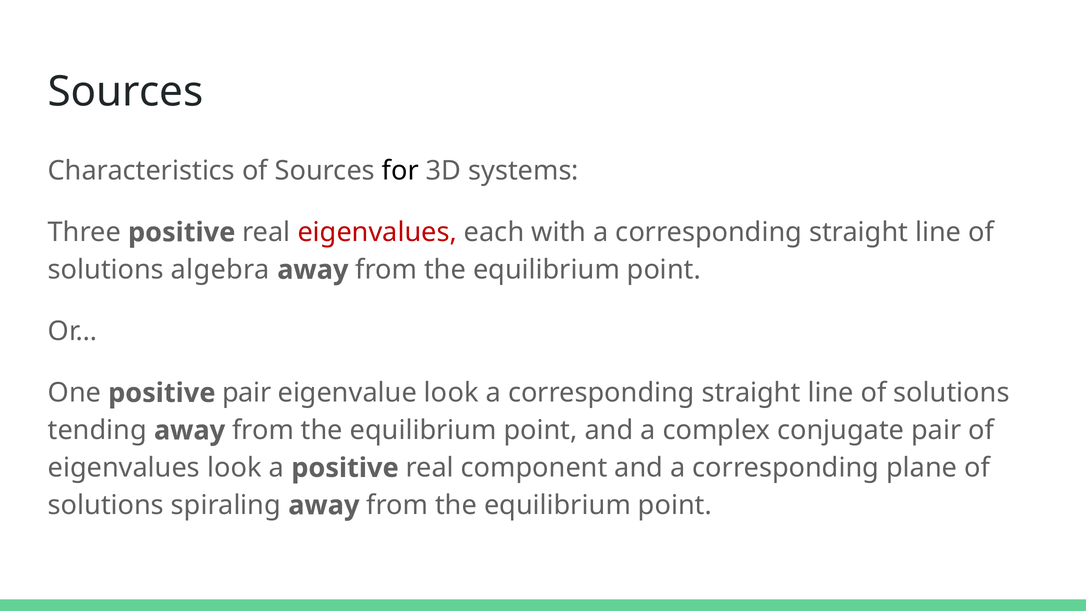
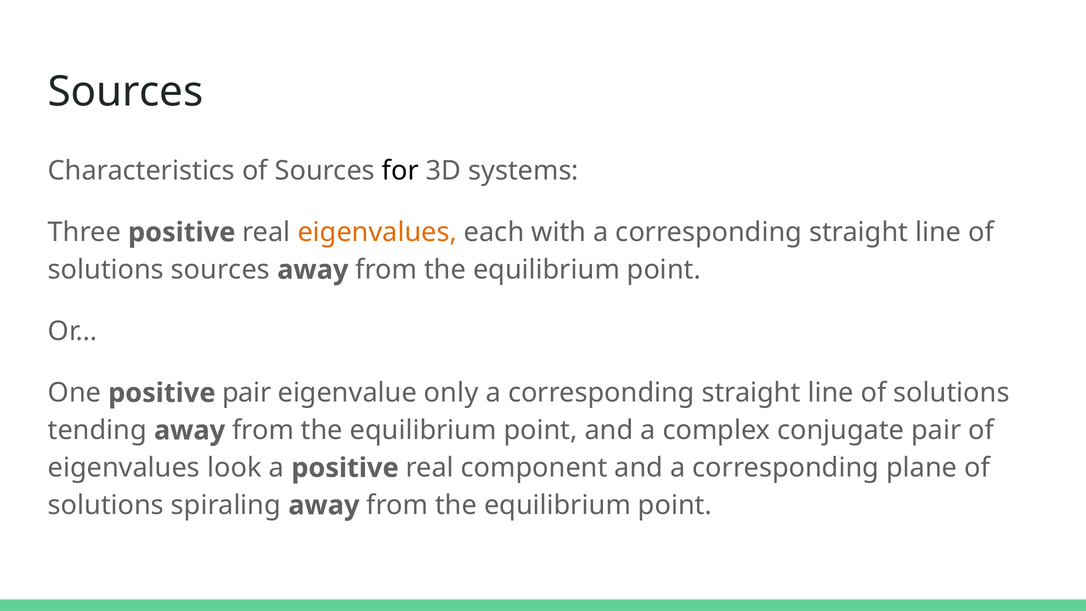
eigenvalues at (377, 232) colour: red -> orange
solutions algebra: algebra -> sources
eigenvalue look: look -> only
